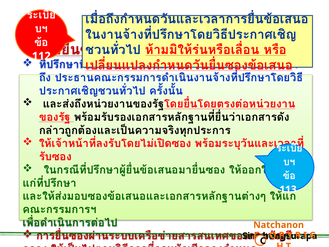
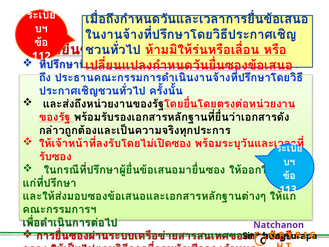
Natchanon colour: orange -> purple
